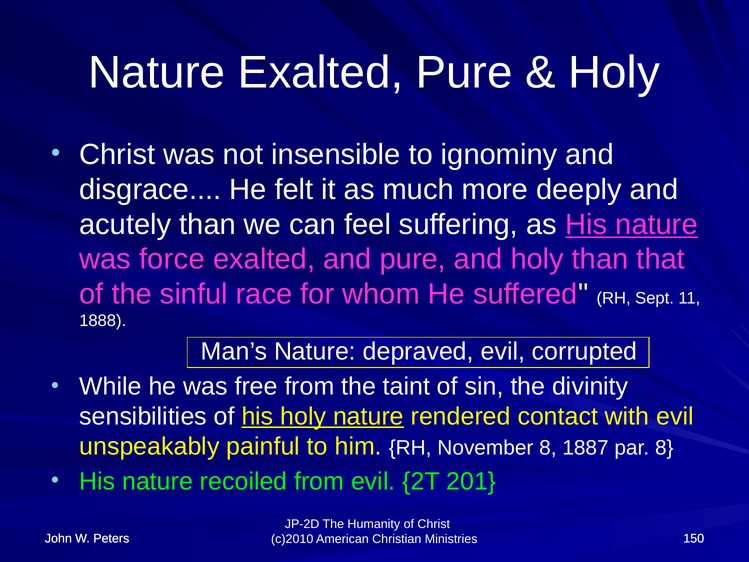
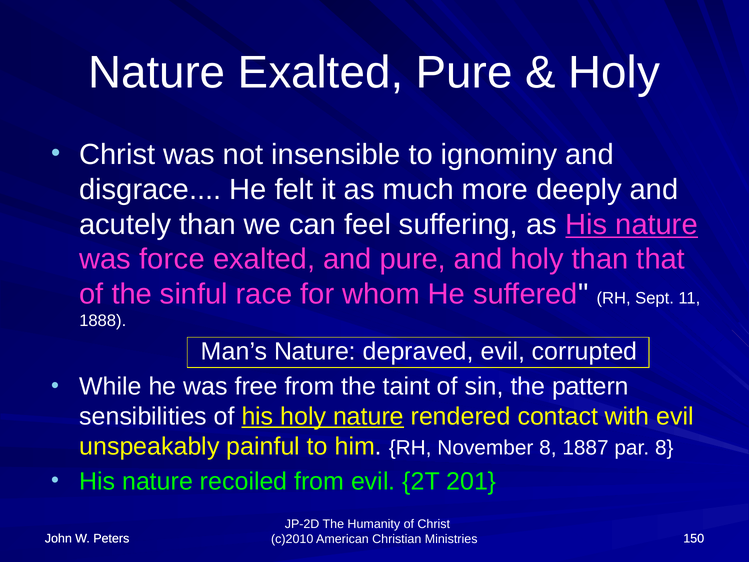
divinity: divinity -> pattern
